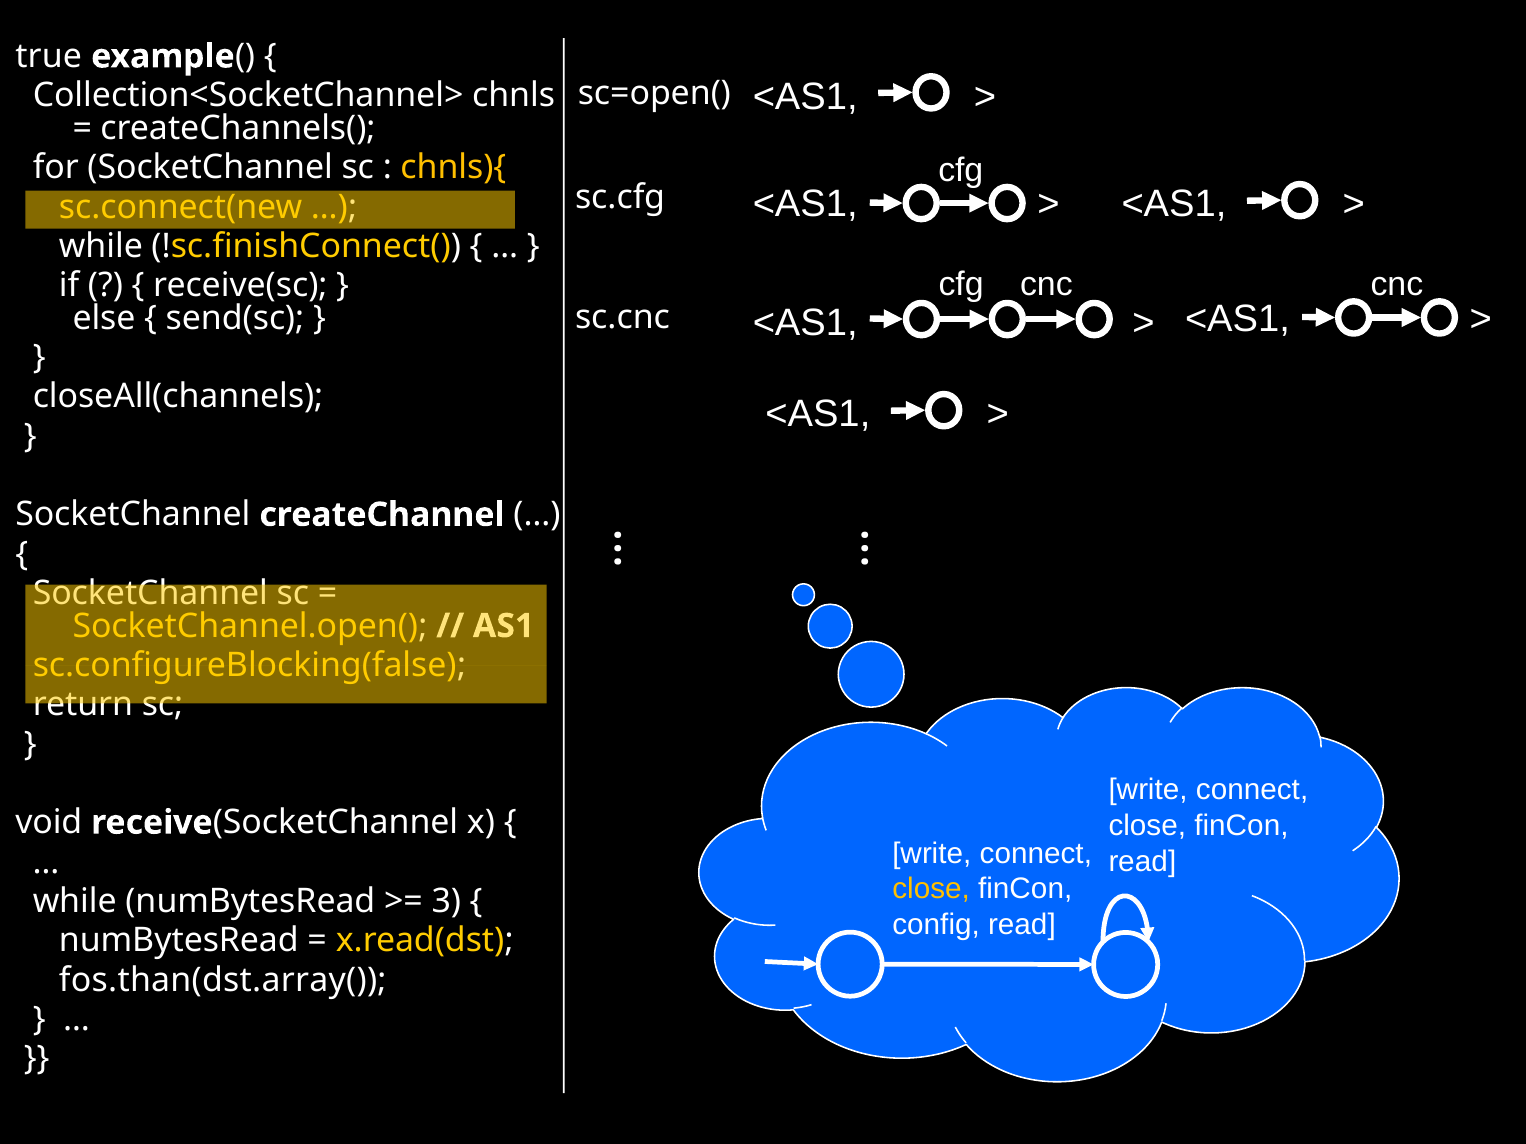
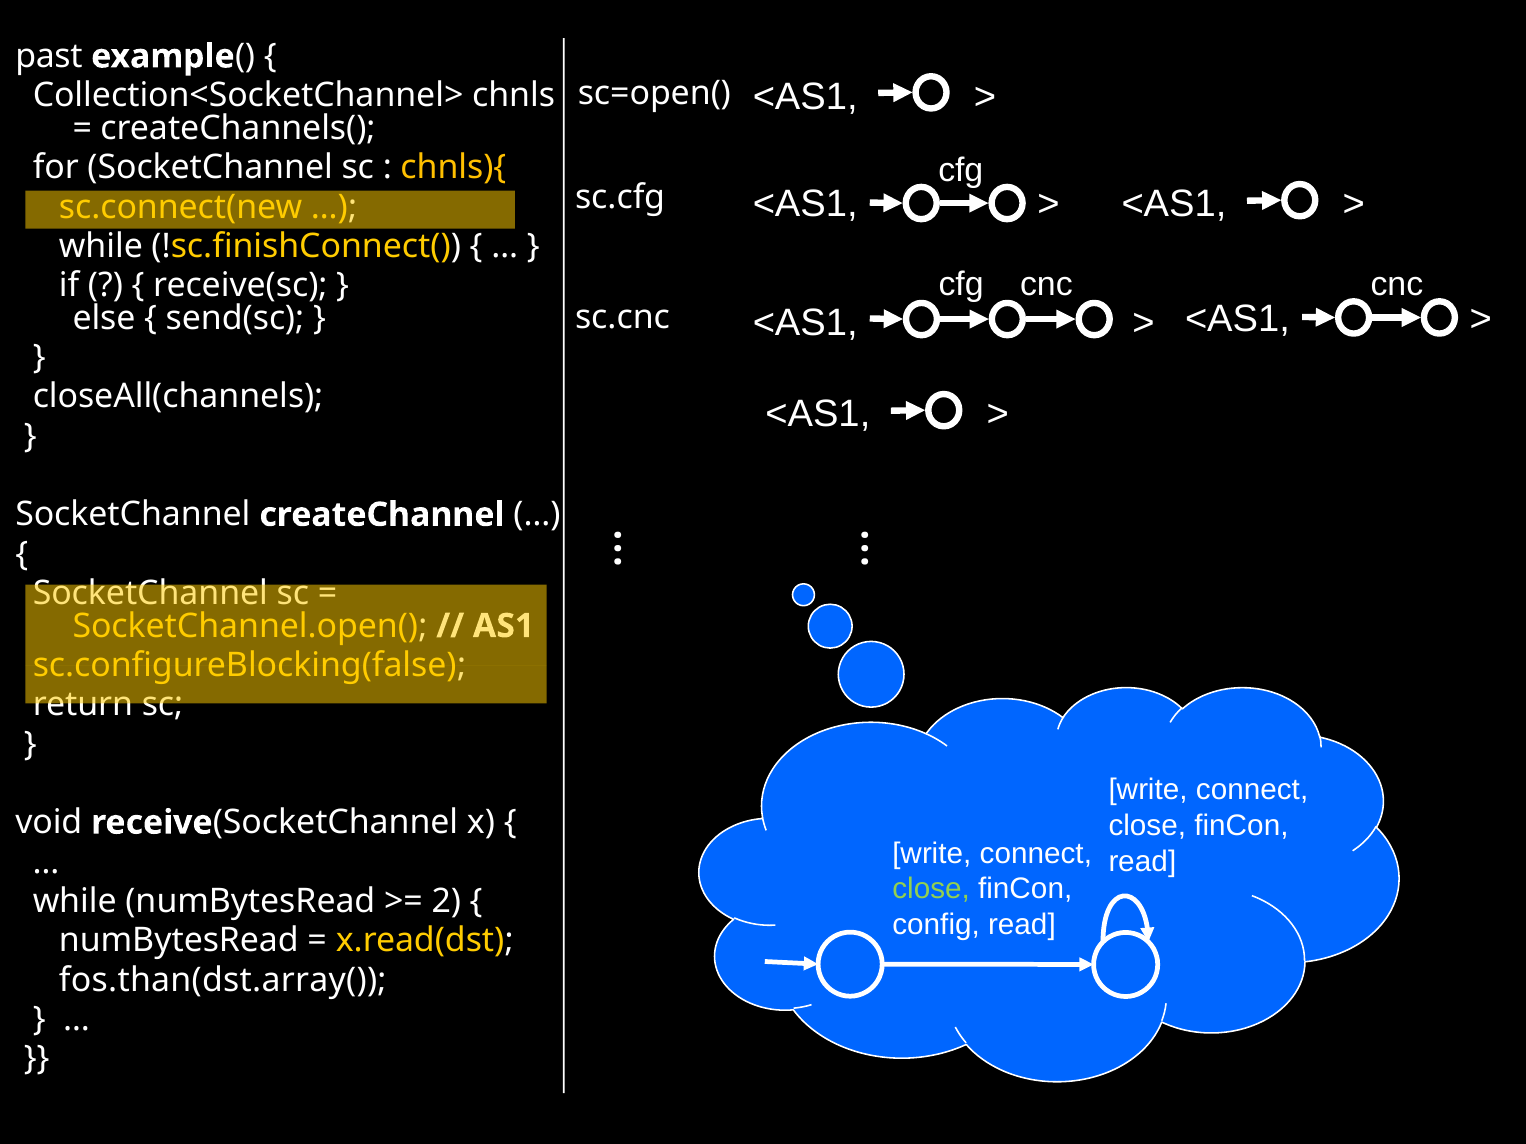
true: true -> past
close at (931, 890) colour: yellow -> light green
3: 3 -> 2
